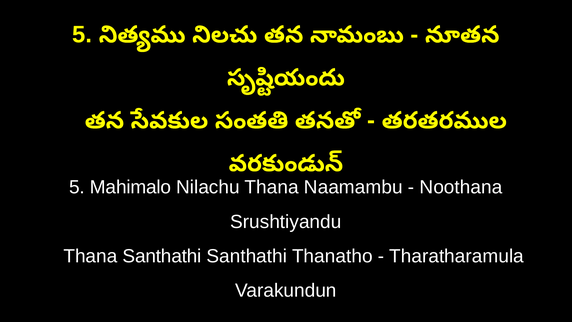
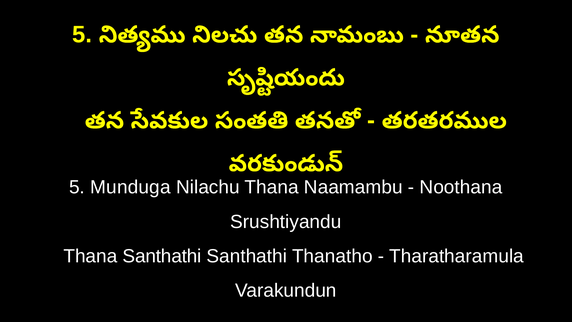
Mahimalo: Mahimalo -> Munduga
